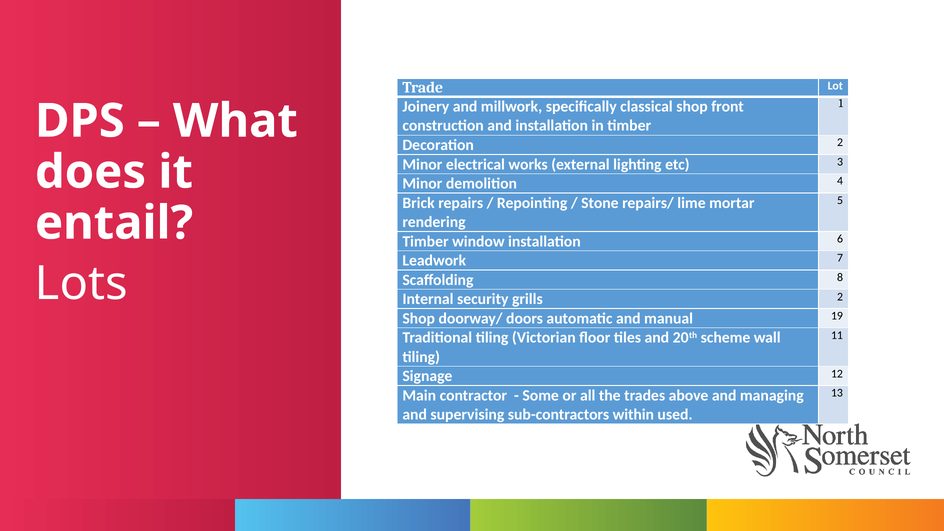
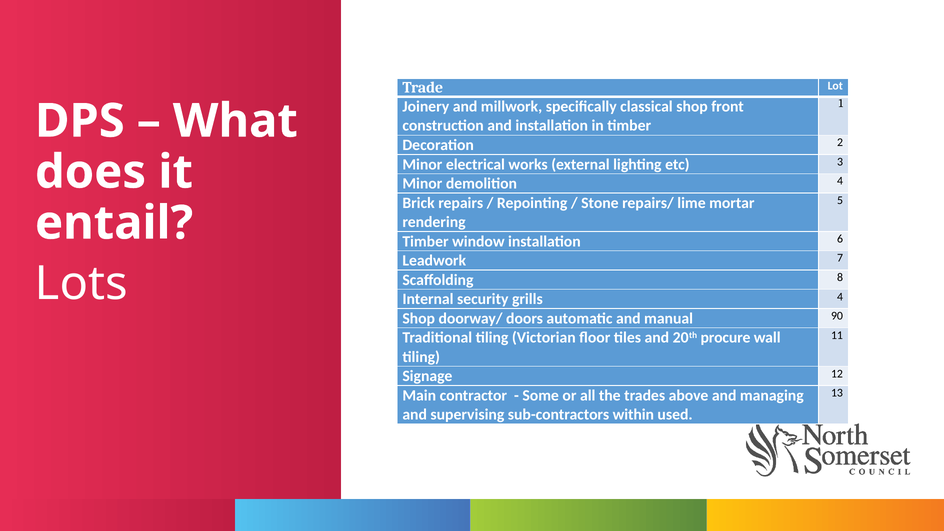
grills 2: 2 -> 4
19: 19 -> 90
scheme: scheme -> procure
